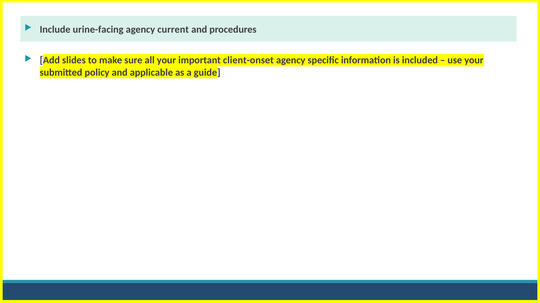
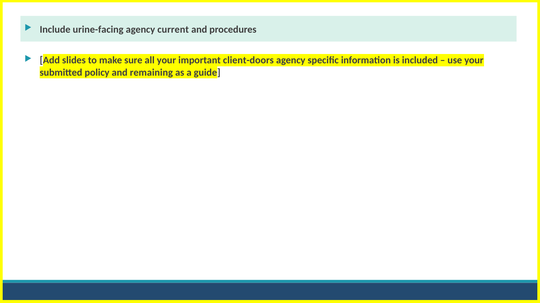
client-onset: client-onset -> client-doors
applicable: applicable -> remaining
